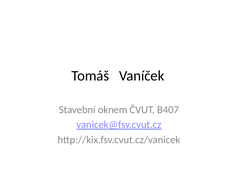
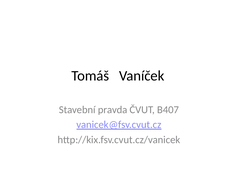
oknem: oknem -> pravda
